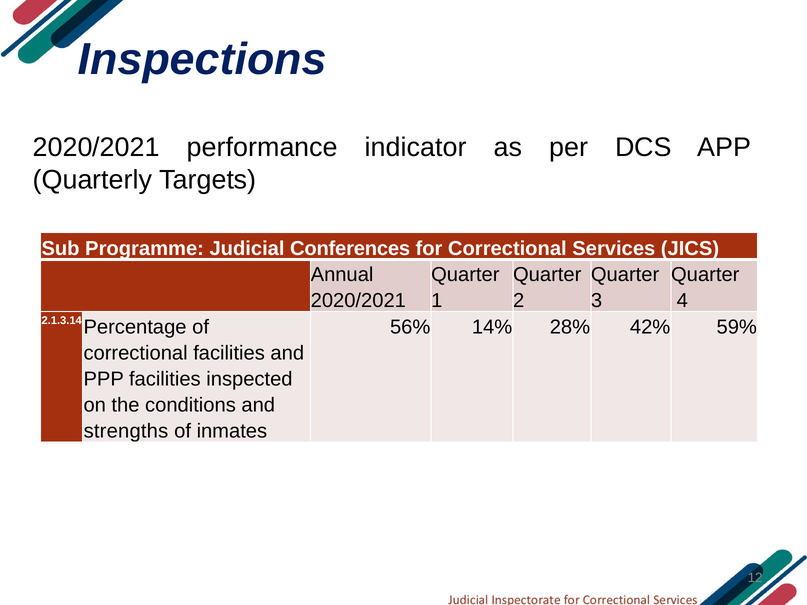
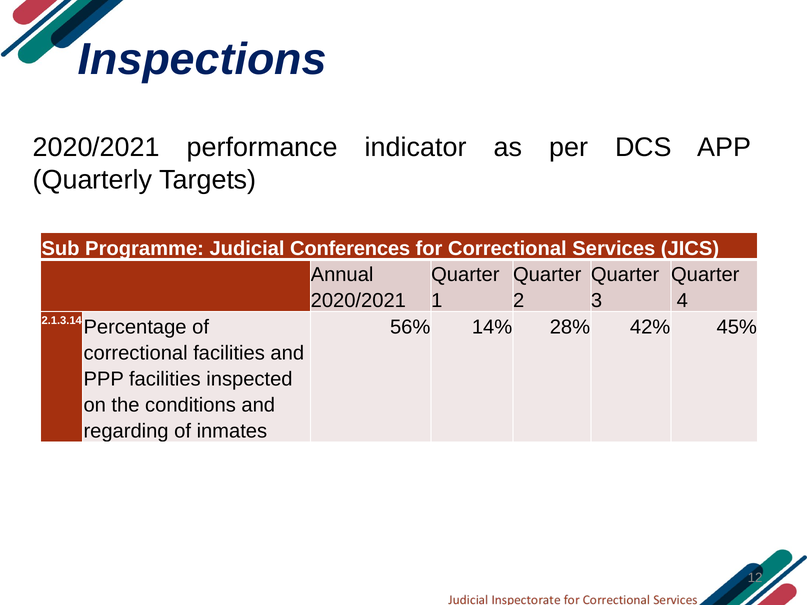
59%: 59% -> 45%
strengths: strengths -> regarding
